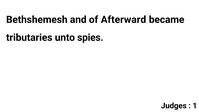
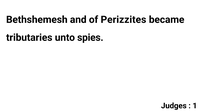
Afterward: Afterward -> Perizzites
